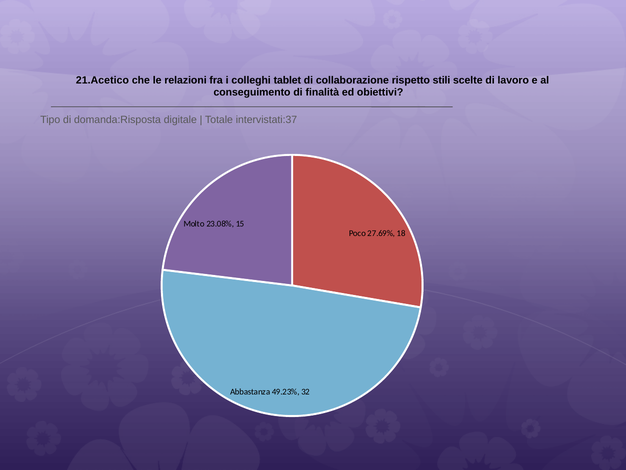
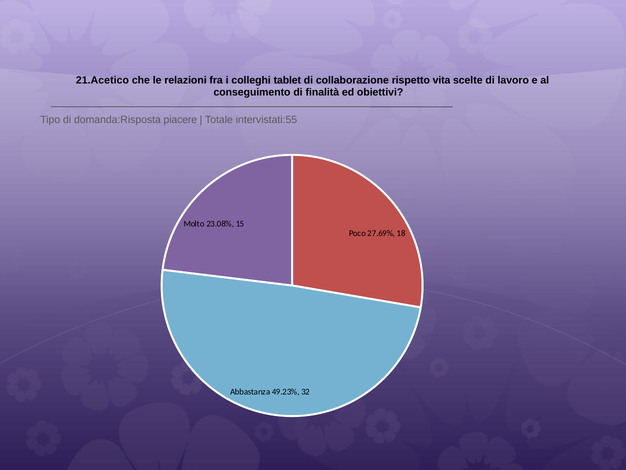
stili: stili -> vita
digitale: digitale -> piacere
intervistati:37: intervistati:37 -> intervistati:55
